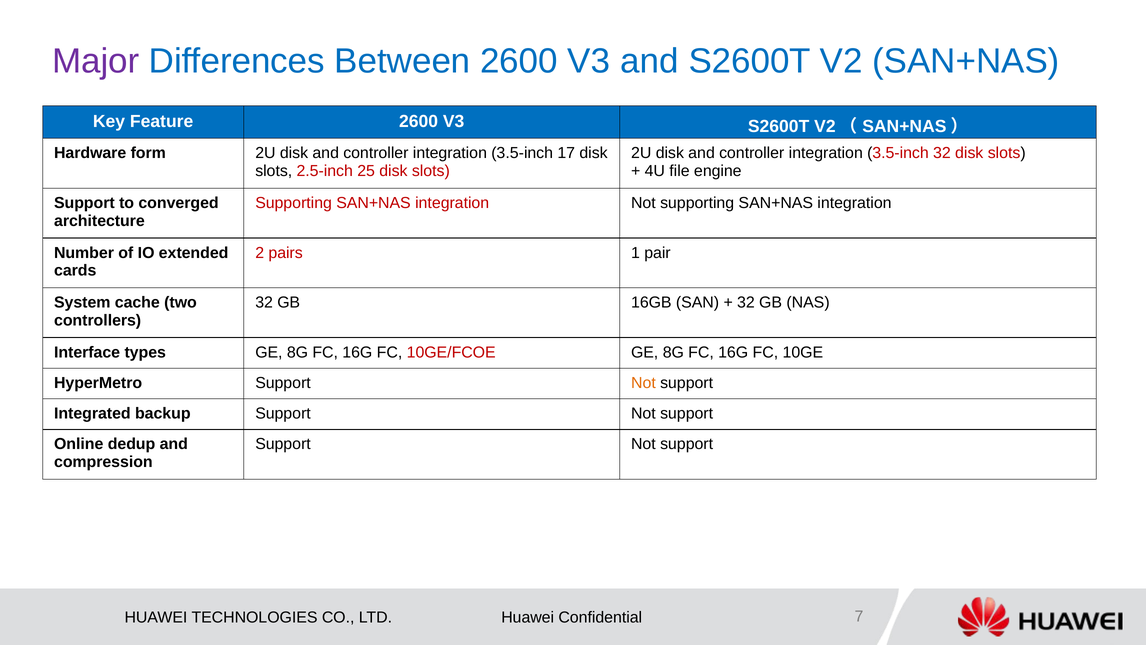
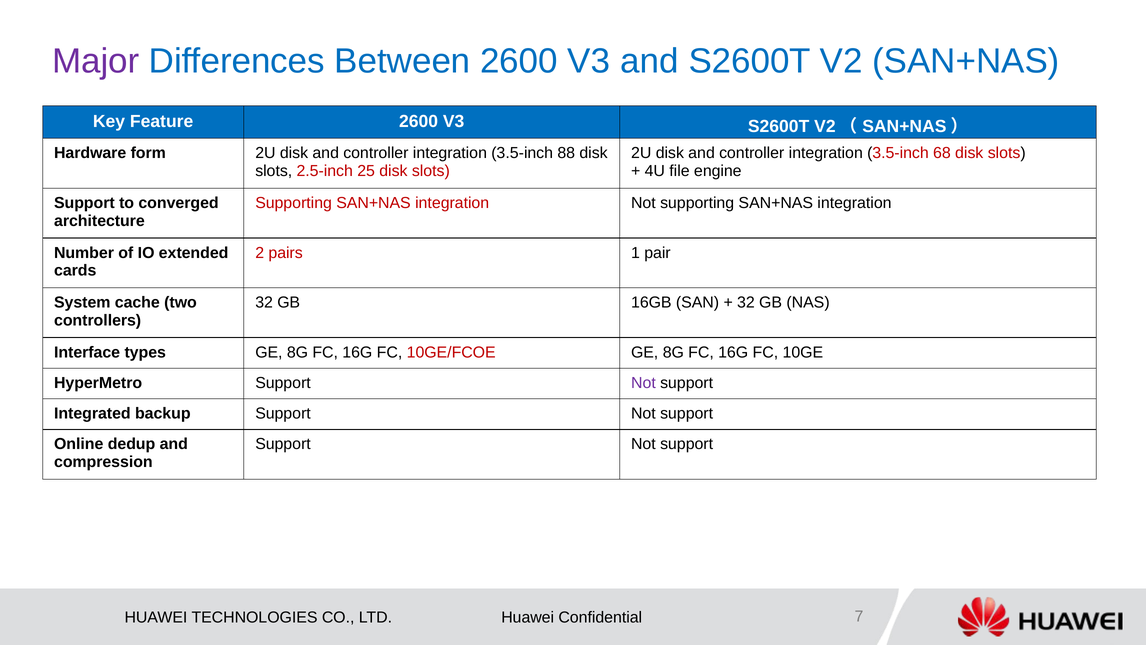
17: 17 -> 88
3.5-inch 32: 32 -> 68
Not at (643, 383) colour: orange -> purple
